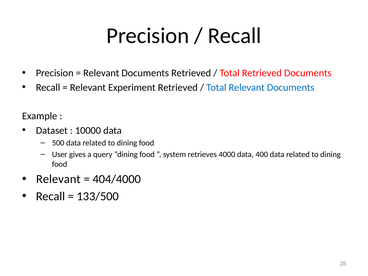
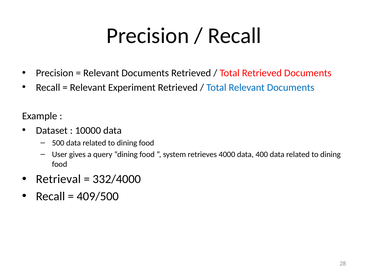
Relevant at (58, 179): Relevant -> Retrieval
404/4000: 404/4000 -> 332/4000
133/500: 133/500 -> 409/500
